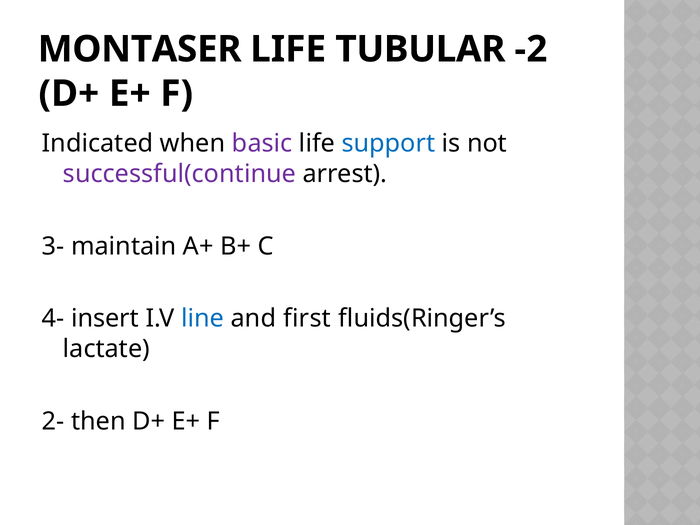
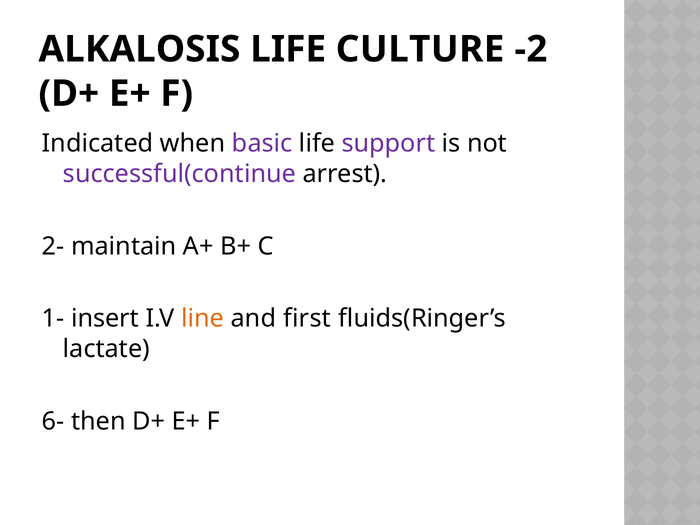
MONTASER: MONTASER -> ALKALOSIS
TUBULAR: TUBULAR -> CULTURE
support colour: blue -> purple
3-: 3- -> 2-
4-: 4- -> 1-
line colour: blue -> orange
2-: 2- -> 6-
